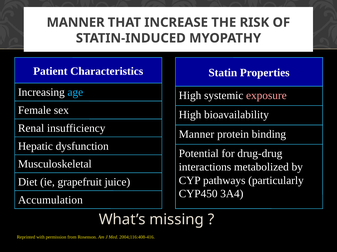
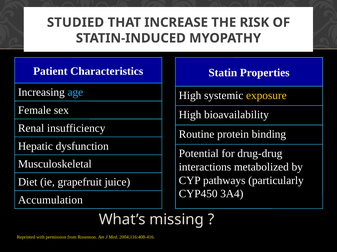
MANNER at (76, 23): MANNER -> STUDIED
exposure colour: pink -> yellow
Manner at (197, 135): Manner -> Routine
